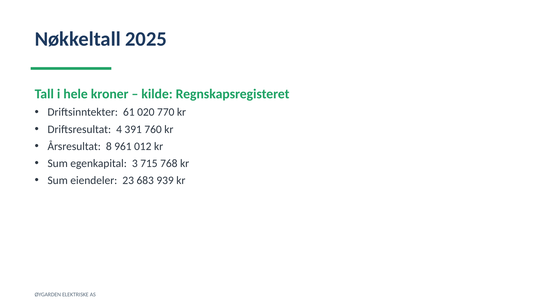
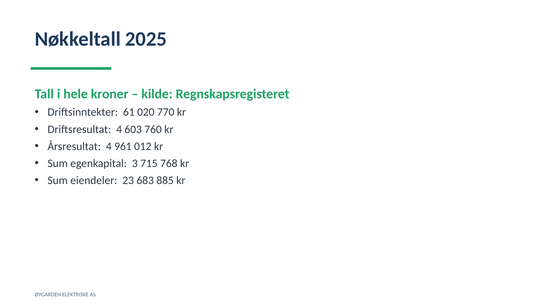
391: 391 -> 603
Årsresultat 8: 8 -> 4
939: 939 -> 885
